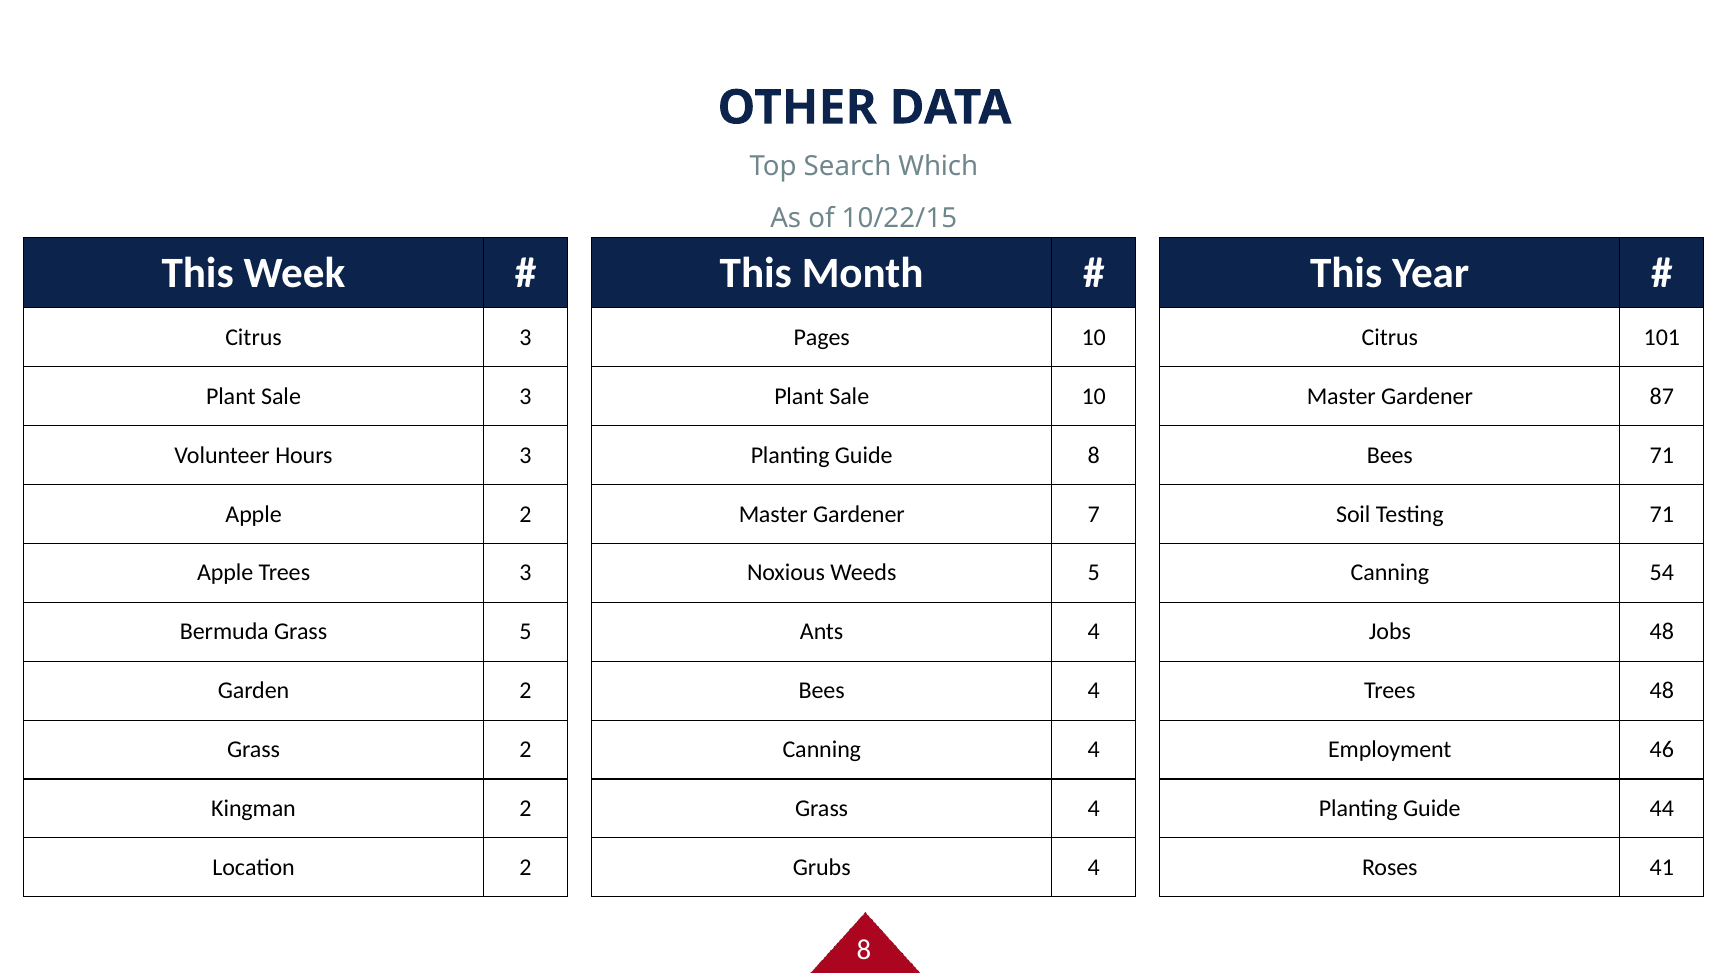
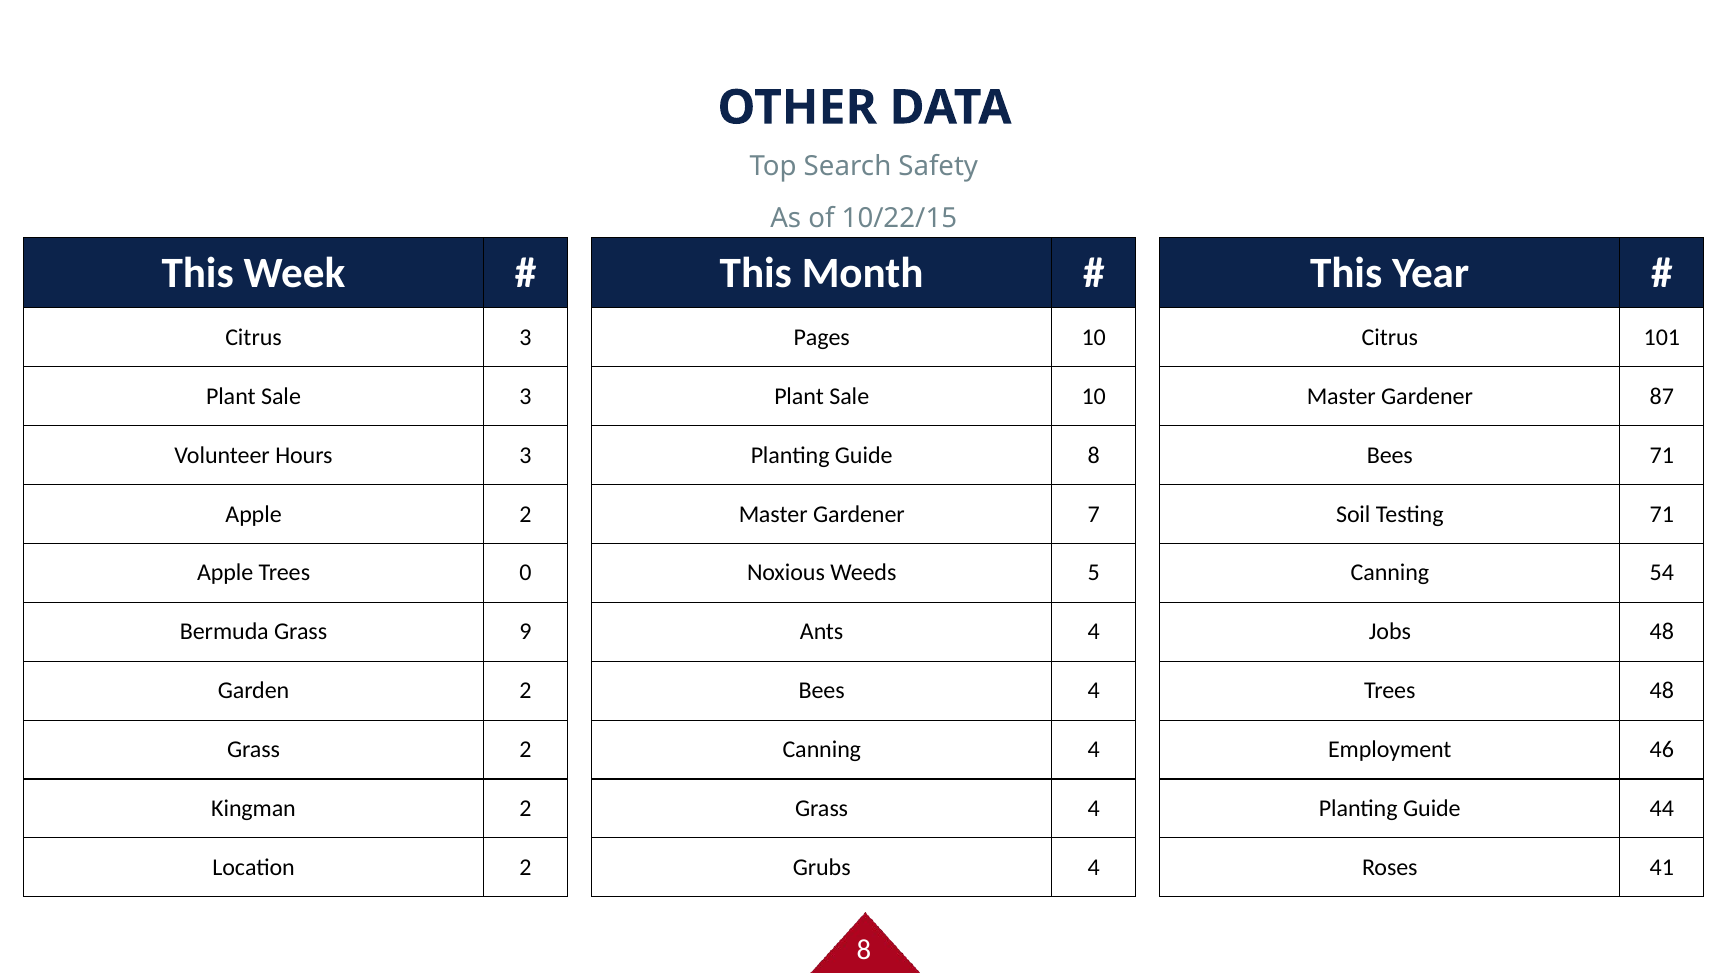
Which: Which -> Safety
Trees 3: 3 -> 0
Grass 5: 5 -> 9
